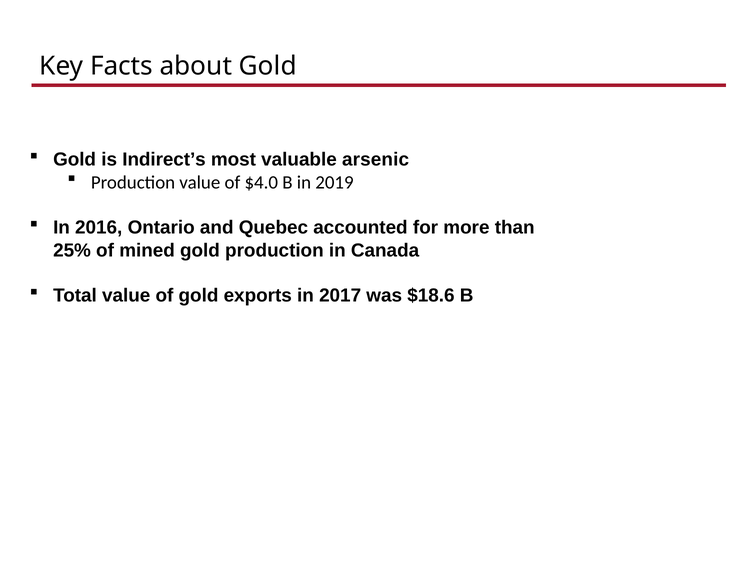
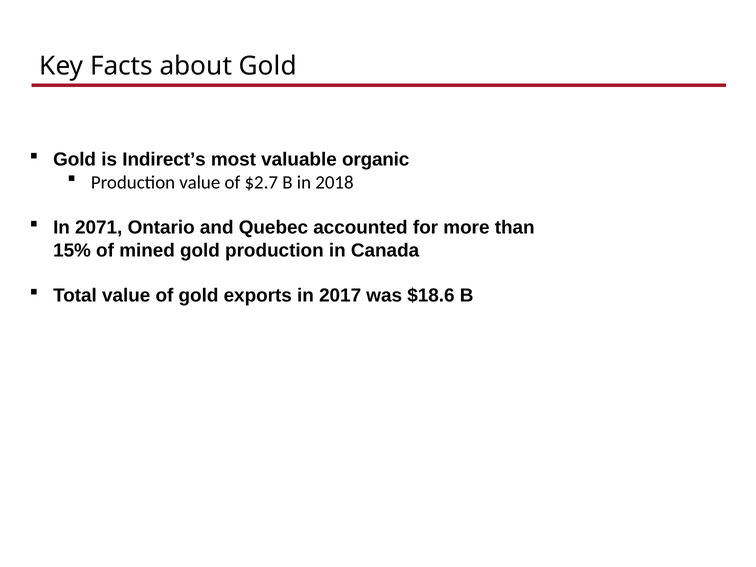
arsenic: arsenic -> organic
$4.0: $4.0 -> $2.7
2019: 2019 -> 2018
2016: 2016 -> 2071
25%: 25% -> 15%
